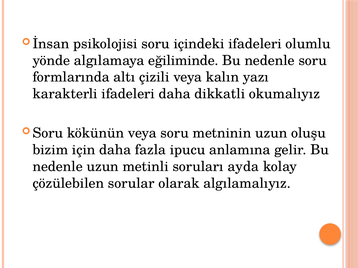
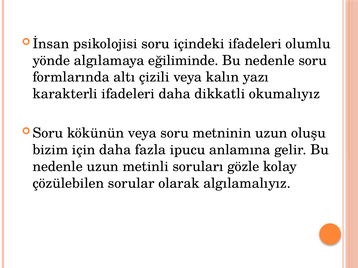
ayda: ayda -> gözle
